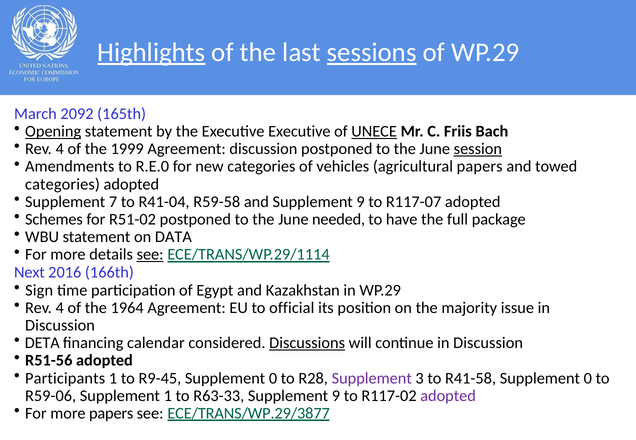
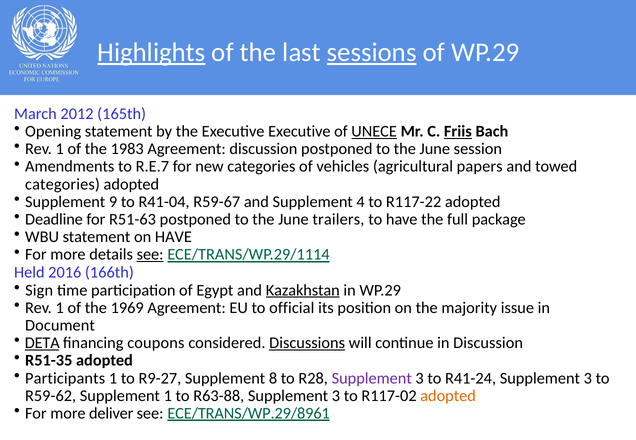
2092: 2092 -> 2012
Opening underline: present -> none
Friis underline: none -> present
4 at (60, 149): 4 -> 1
1999: 1999 -> 1983
session underline: present -> none
R.E.0: R.E.0 -> R.E.7
7: 7 -> 9
R59-58: R59-58 -> R59-67
and Supplement 9: 9 -> 4
R117-07: R117-07 -> R117-22
Schemes: Schemes -> Deadline
R51-02: R51-02 -> R51-63
needed: needed -> trailers
on DATA: DATA -> HAVE
Next: Next -> Held
Kazakhstan underline: none -> present
4 at (60, 308): 4 -> 1
1964: 1964 -> 1969
Discussion at (60, 326): Discussion -> Document
DETA underline: none -> present
calendar: calendar -> coupons
R51-56: R51-56 -> R51-35
R9-45: R9-45 -> R9-27
0 at (273, 378): 0 -> 8
R41-58: R41-58 -> R41-24
0 at (588, 378): 0 -> 3
R59-06: R59-06 -> R59-62
R63-33: R63-33 -> R63-88
9 at (336, 396): 9 -> 3
adopted at (448, 396) colour: purple -> orange
more papers: papers -> deliver
ECE/TRANS/WP.29/3877: ECE/TRANS/WP.29/3877 -> ECE/TRANS/WP.29/8961
